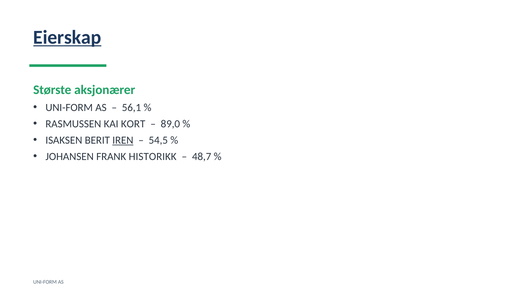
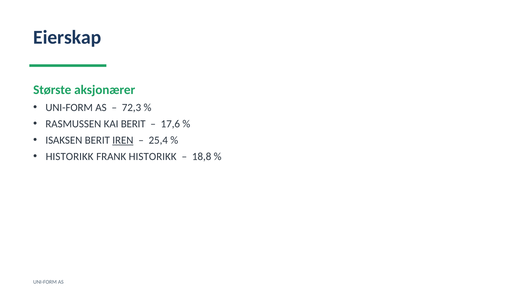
Eierskap underline: present -> none
56,1: 56,1 -> 72,3
KAI KORT: KORT -> BERIT
89,0: 89,0 -> 17,6
54,5: 54,5 -> 25,4
JOHANSEN at (70, 156): JOHANSEN -> HISTORIKK
48,7: 48,7 -> 18,8
